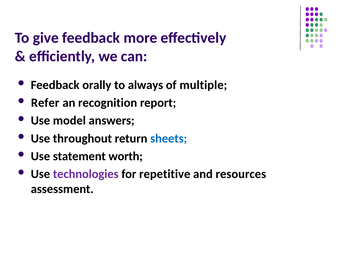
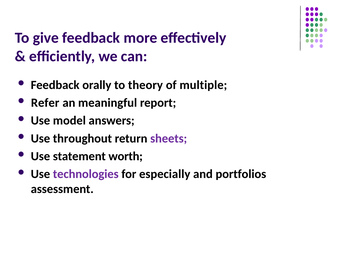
always: always -> theory
recognition: recognition -> meaningful
sheets colour: blue -> purple
repetitive: repetitive -> especially
resources: resources -> portfolios
